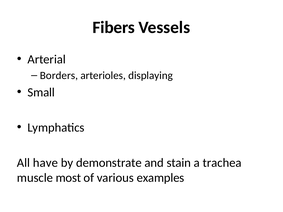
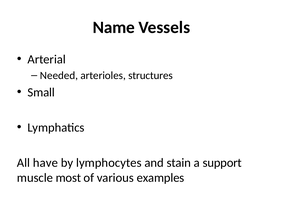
Fibers: Fibers -> Name
Borders: Borders -> Needed
displaying: displaying -> structures
demonstrate: demonstrate -> lymphocytes
trachea: trachea -> support
